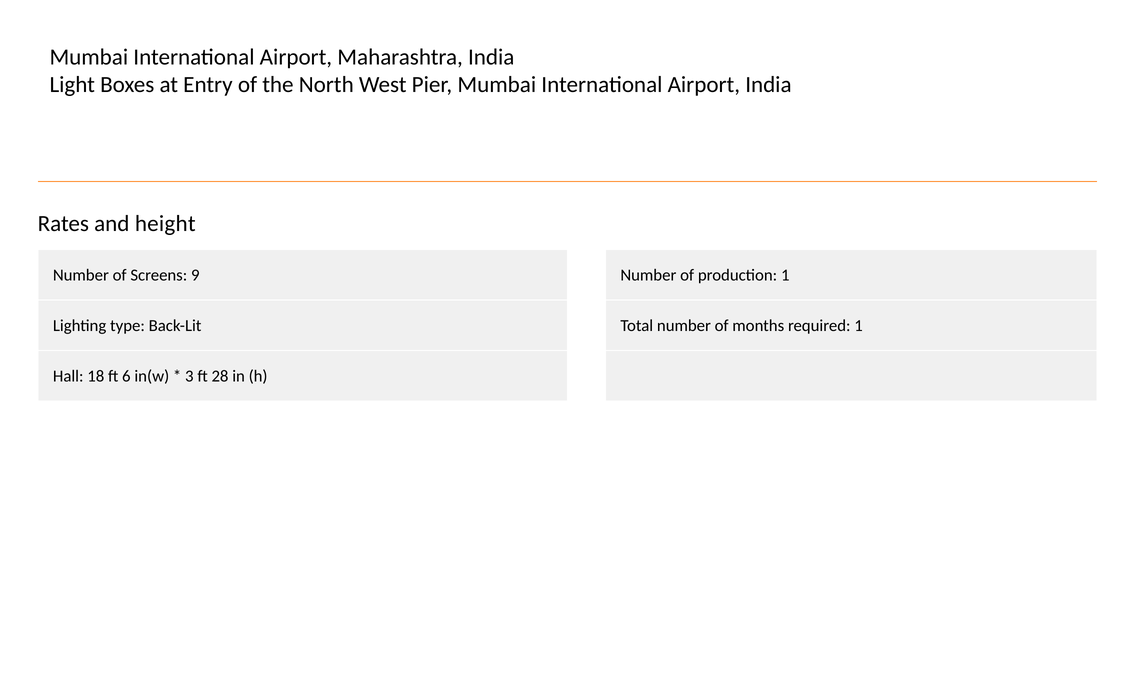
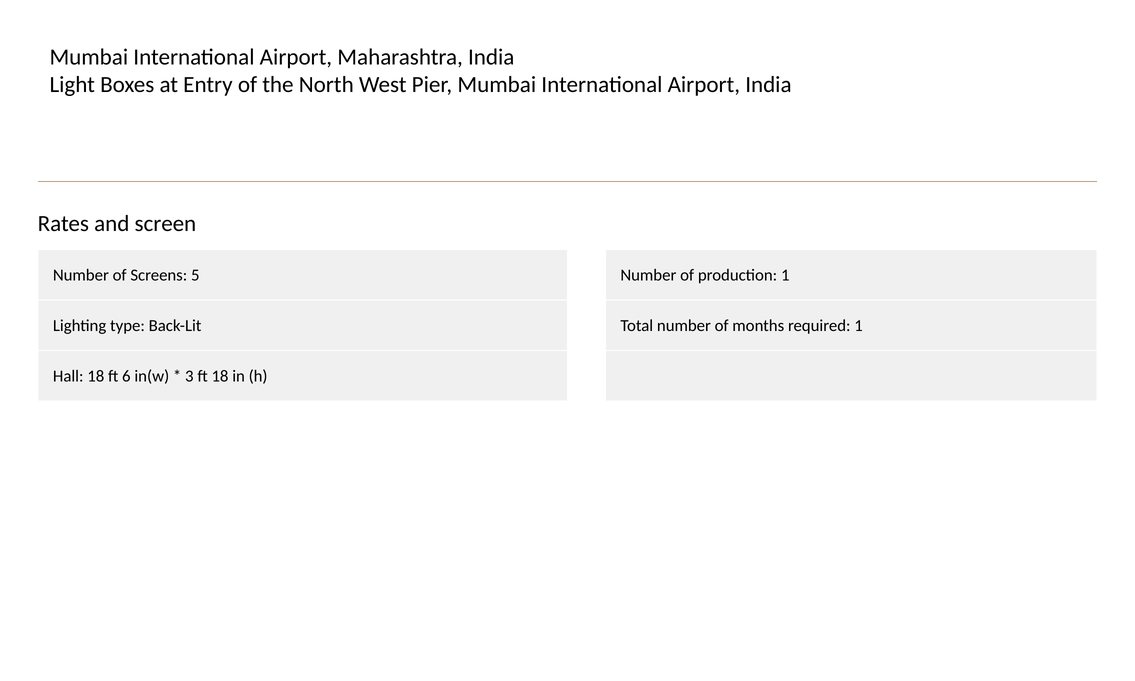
height: height -> screen
9: 9 -> 5
ft 28: 28 -> 18
